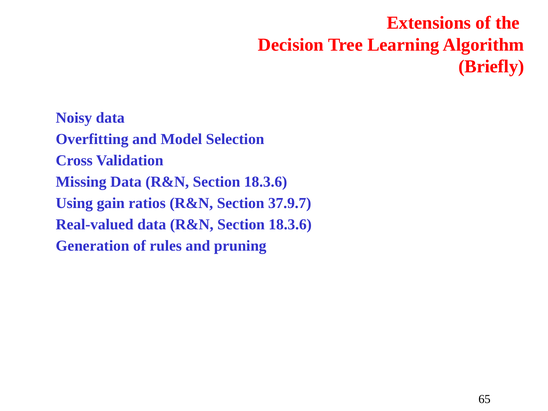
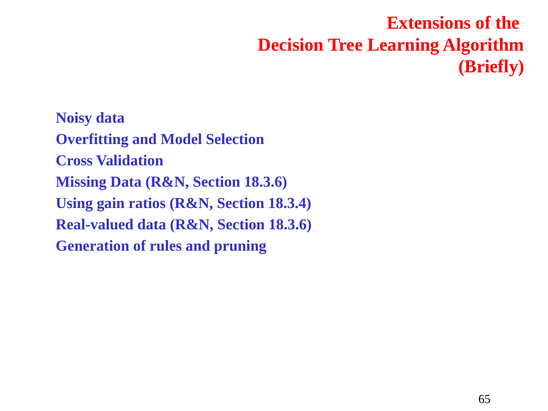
37.9.7: 37.9.7 -> 18.3.4
